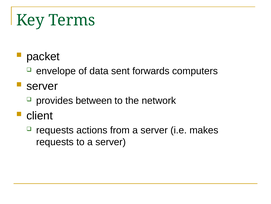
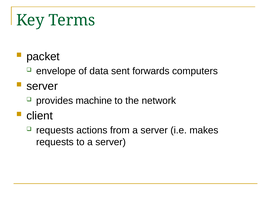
between: between -> machine
